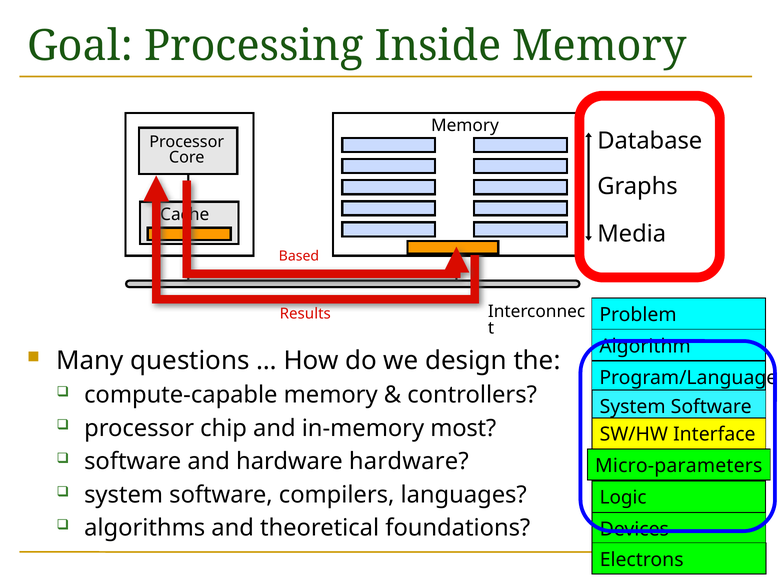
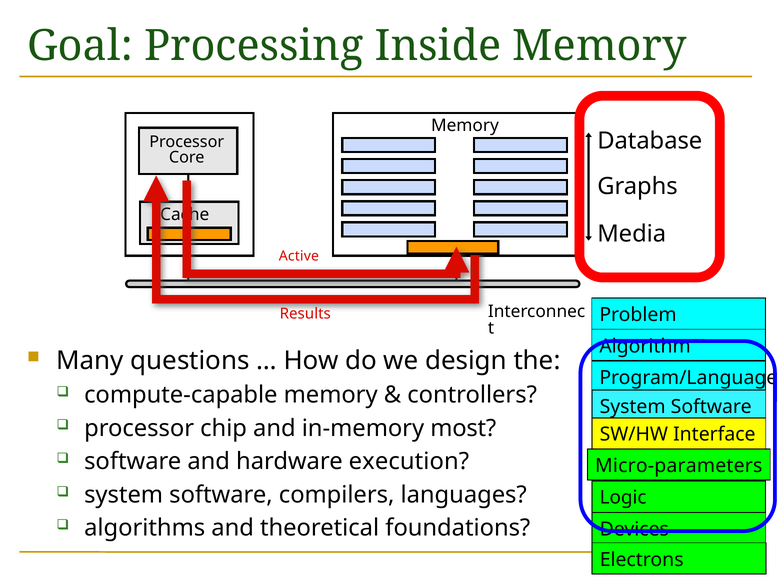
Based: Based -> Active
hardware hardware: hardware -> execution
